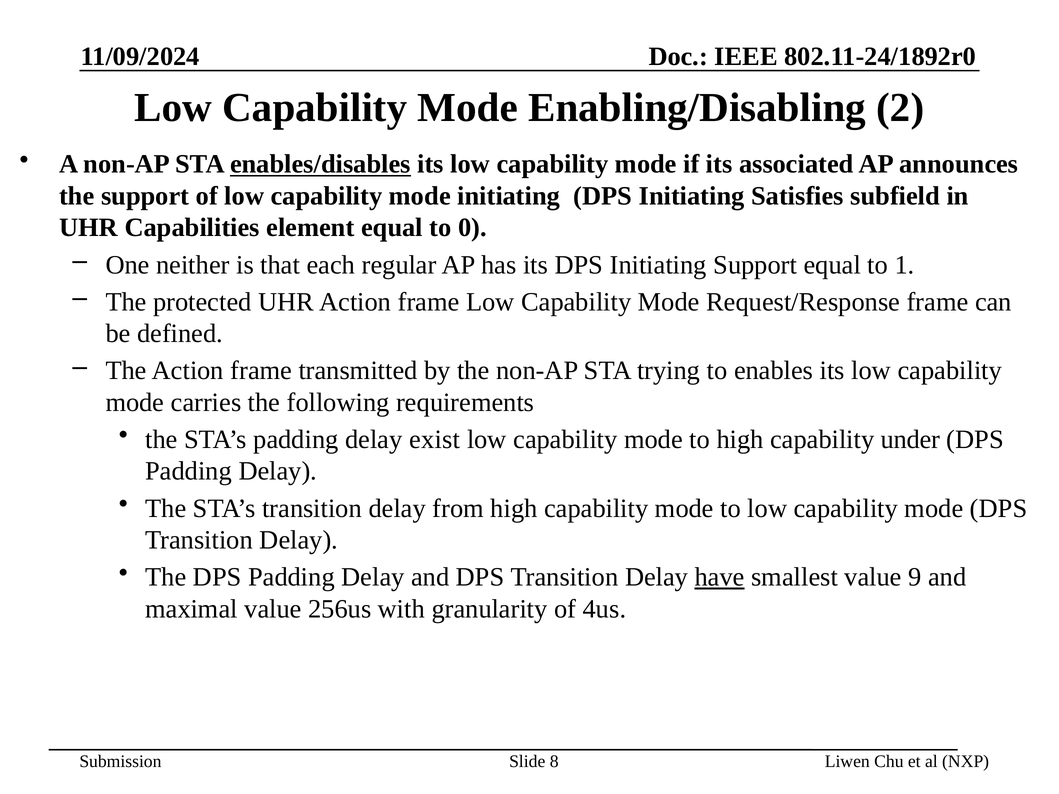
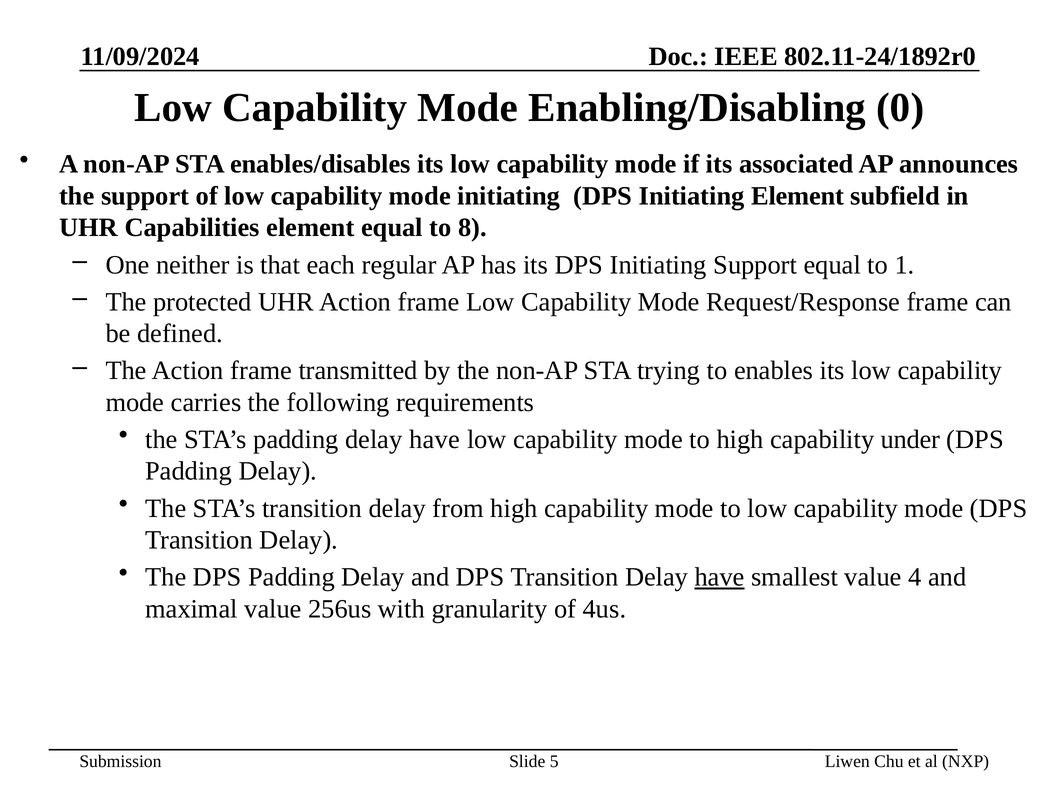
2: 2 -> 0
enables/disables underline: present -> none
Initiating Satisfies: Satisfies -> Element
0: 0 -> 8
padding delay exist: exist -> have
9: 9 -> 4
8: 8 -> 5
